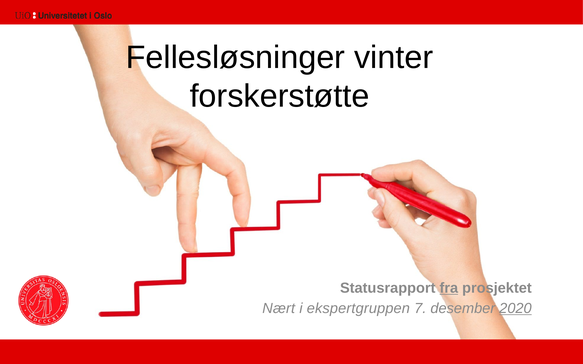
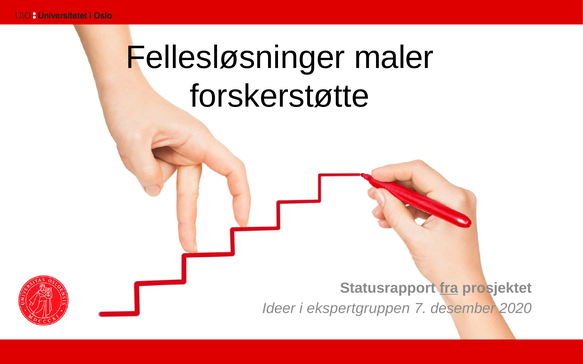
vinter: vinter -> maler
Nært: Nært -> Ideer
2020 underline: present -> none
